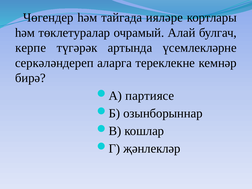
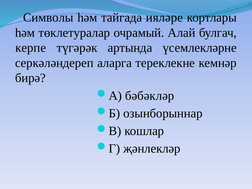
Чөгендер: Чөгендер -> Символы
партиясе: партиясе -> бәбәкләр
